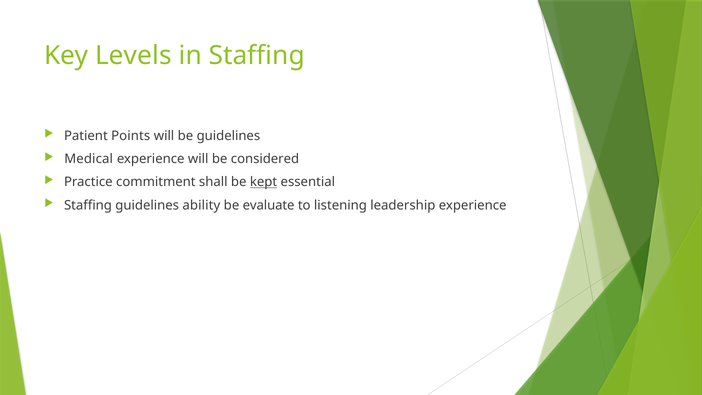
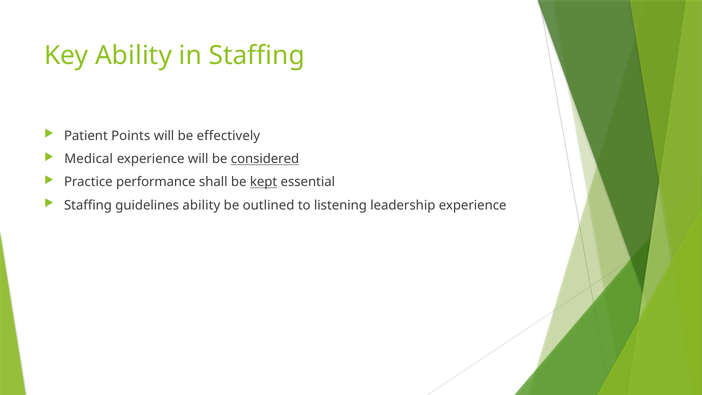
Key Levels: Levels -> Ability
be guidelines: guidelines -> effectively
considered underline: none -> present
commitment: commitment -> performance
evaluate: evaluate -> outlined
